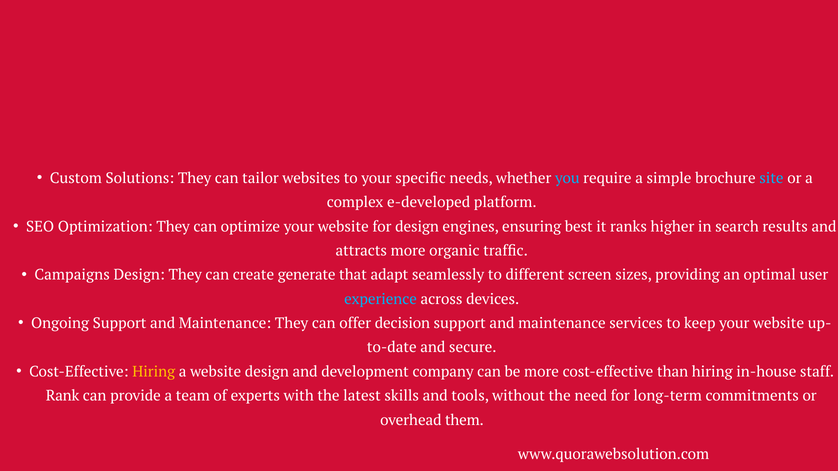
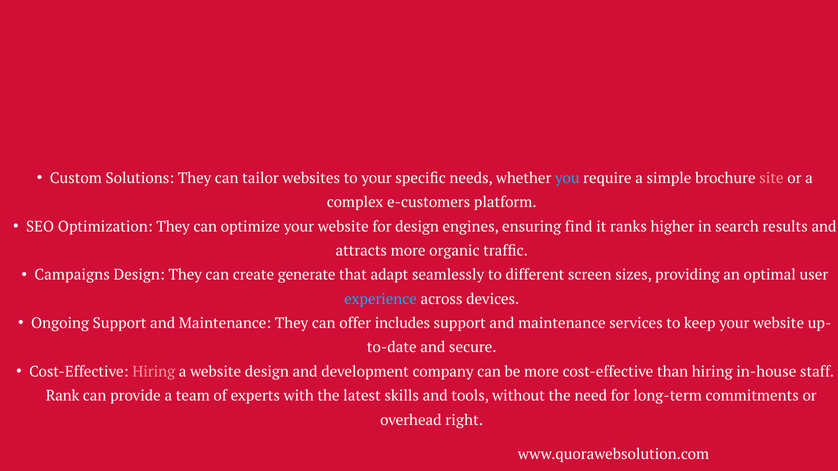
site colour: light blue -> pink
e-developed: e-developed -> e-customers
best: best -> find
decision: decision -> includes
Hiring at (154, 372) colour: yellow -> pink
them: them -> right
